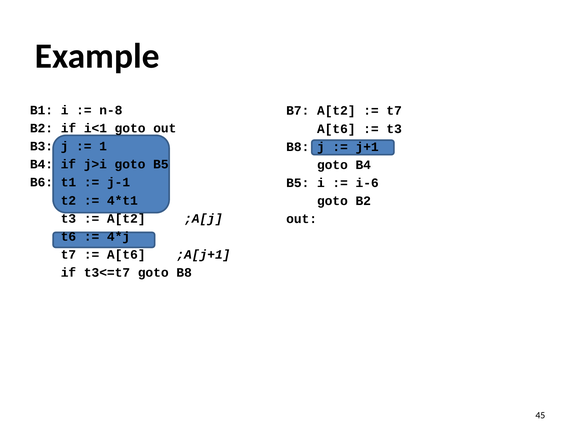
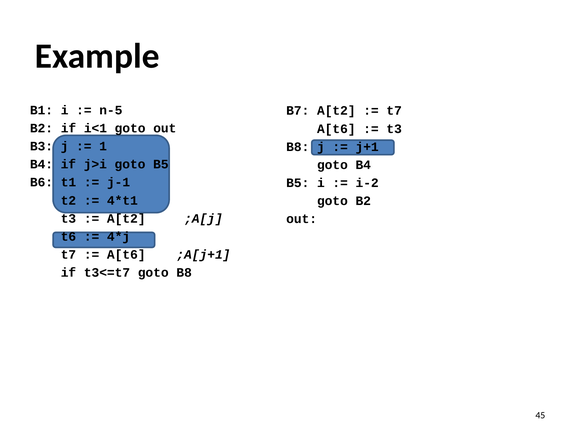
n-8: n-8 -> n-5
i-6: i-6 -> i-2
